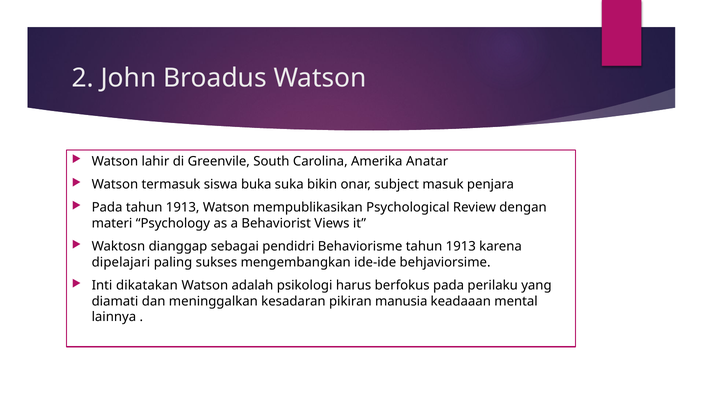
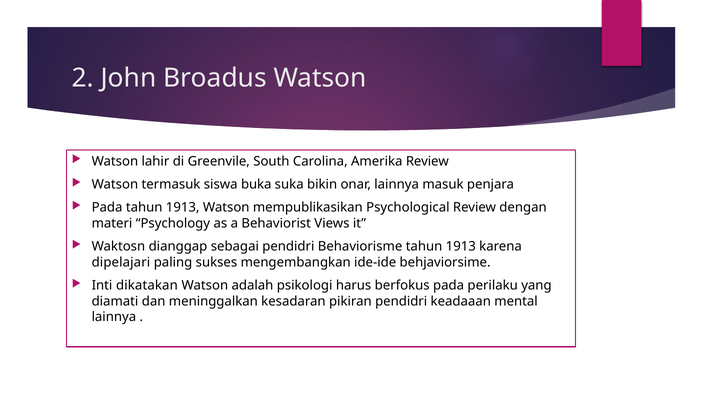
Amerika Anatar: Anatar -> Review
onar subject: subject -> lainnya
pikiran manusia: manusia -> pendidri
